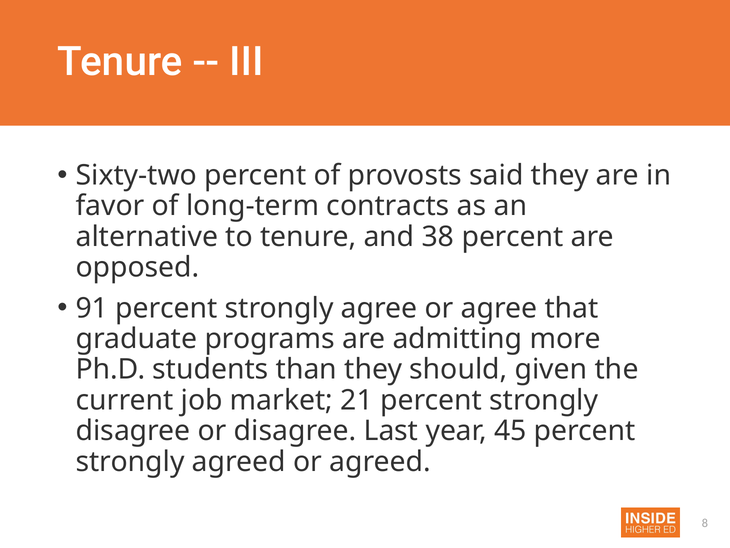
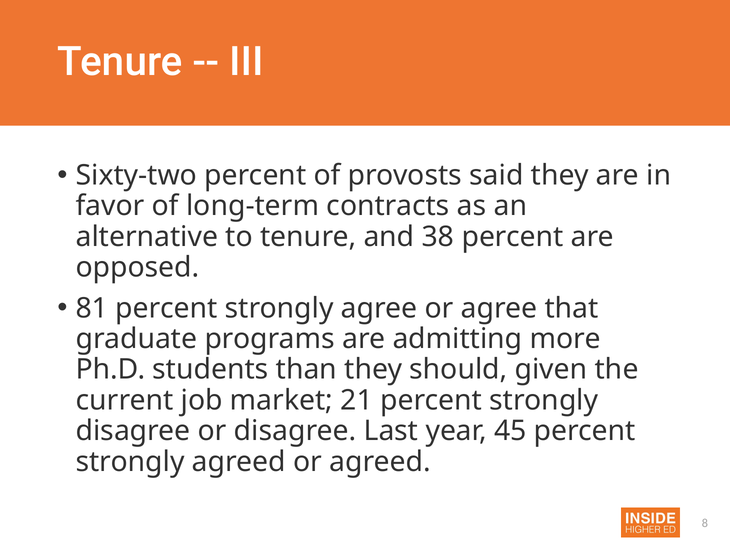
91: 91 -> 81
